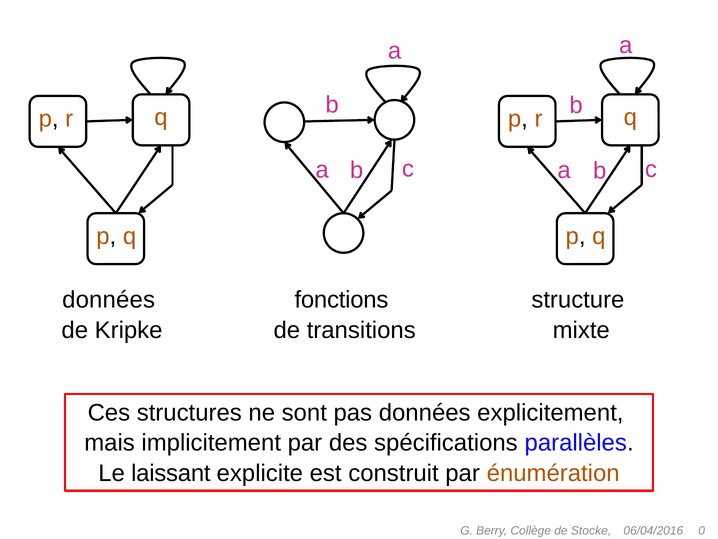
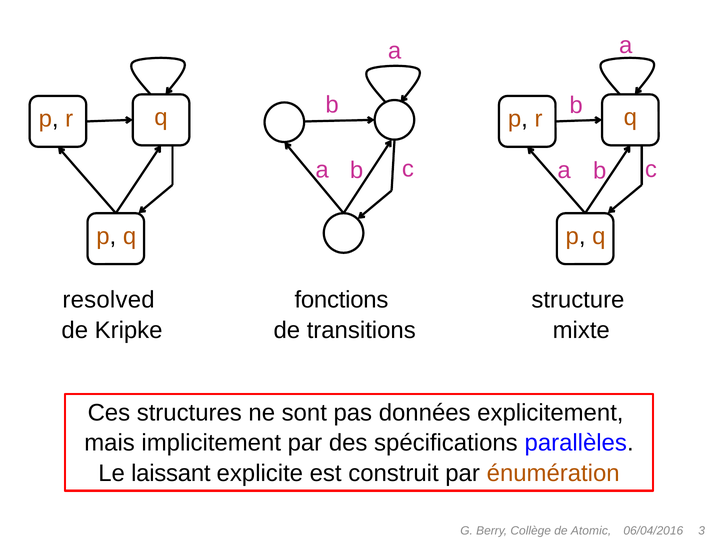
données at (109, 300): données -> resolved
Stocke: Stocke -> Atomic
0: 0 -> 3
